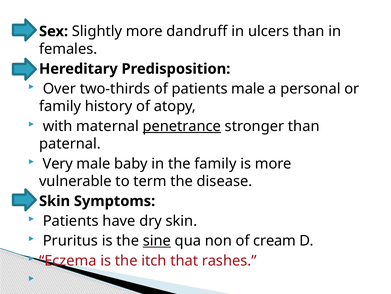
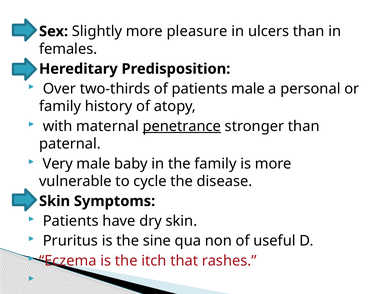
dandruff: dandruff -> pleasure
term: term -> cycle
sine underline: present -> none
cream: cream -> useful
